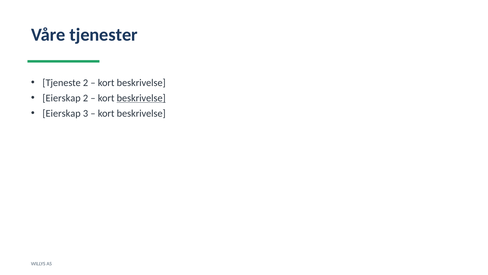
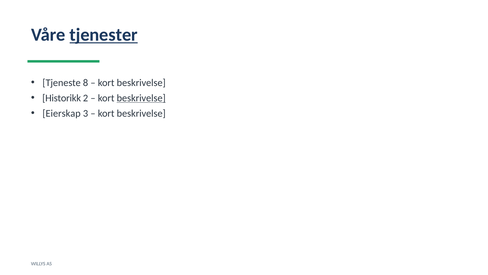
tjenester underline: none -> present
Tjeneste 2: 2 -> 8
Eierskap at (62, 98): Eierskap -> Historikk
